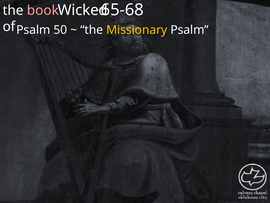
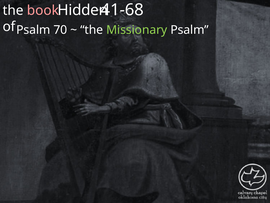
65-68: 65-68 -> 41-68
Wicked: Wicked -> Hidden
50: 50 -> 70
Missionary colour: yellow -> light green
